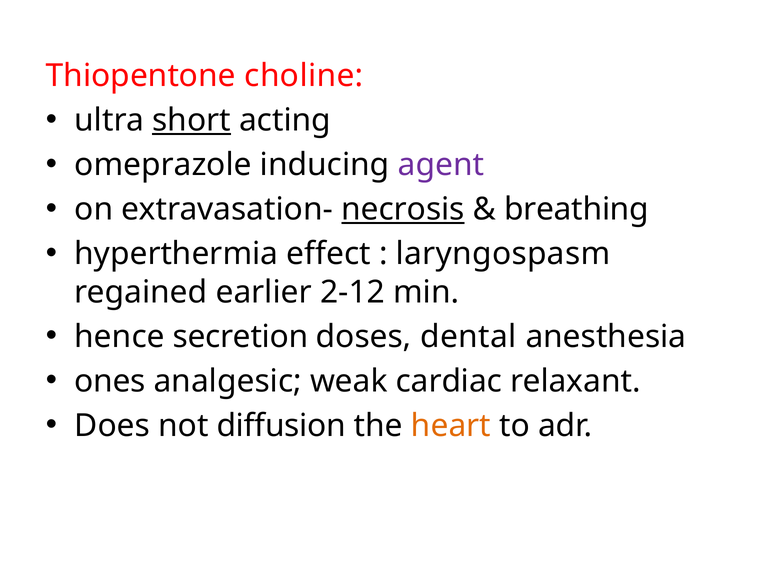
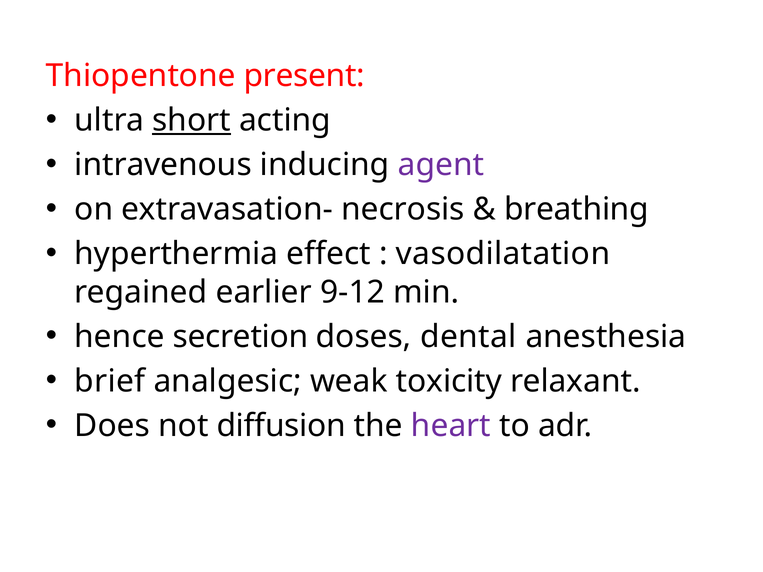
choline: choline -> present
omeprazole: omeprazole -> intravenous
necrosis underline: present -> none
laryngospasm: laryngospasm -> vasodilatation
2-12: 2-12 -> 9-12
ones: ones -> brief
cardiac: cardiac -> toxicity
heart colour: orange -> purple
